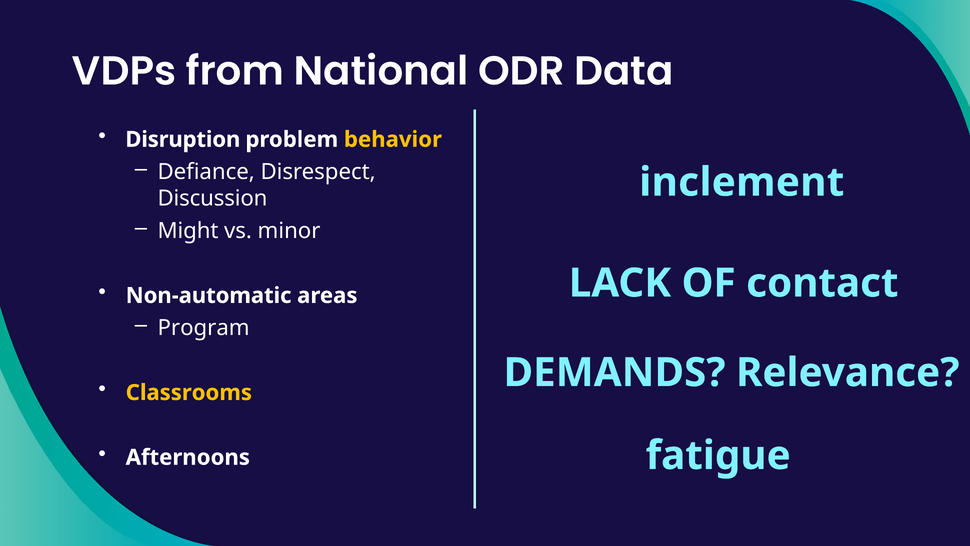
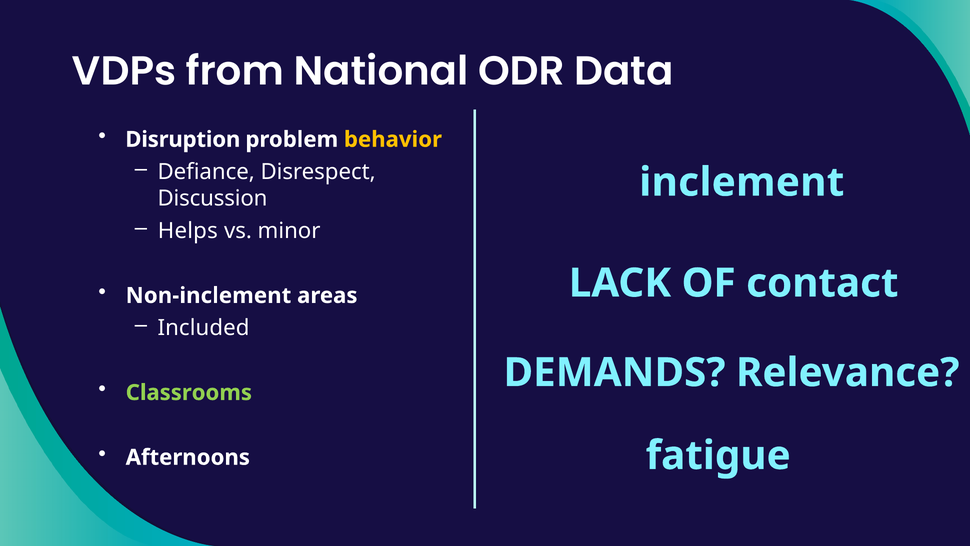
Might: Might -> Helps
Non-automatic: Non-automatic -> Non-inclement
Program: Program -> Included
Classrooms colour: yellow -> light green
